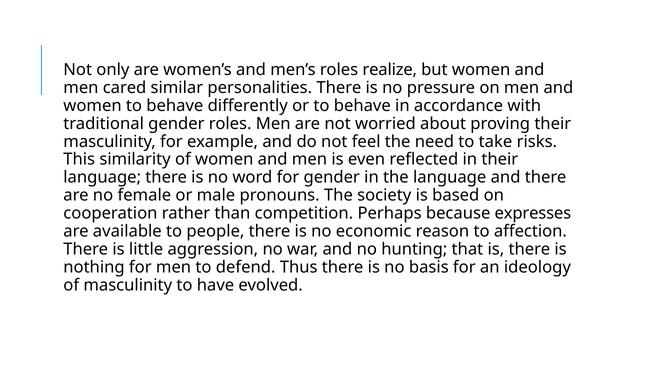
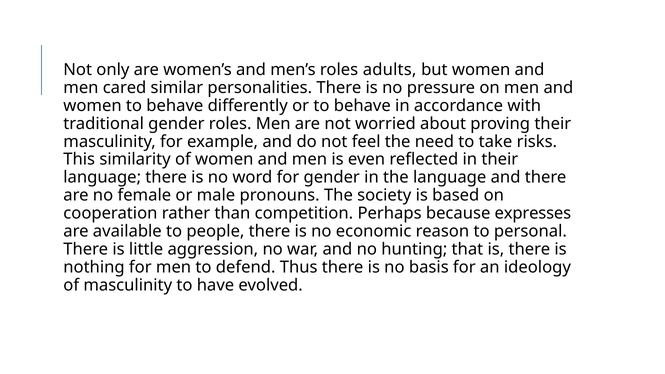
realize: realize -> adults
affection: affection -> personal
